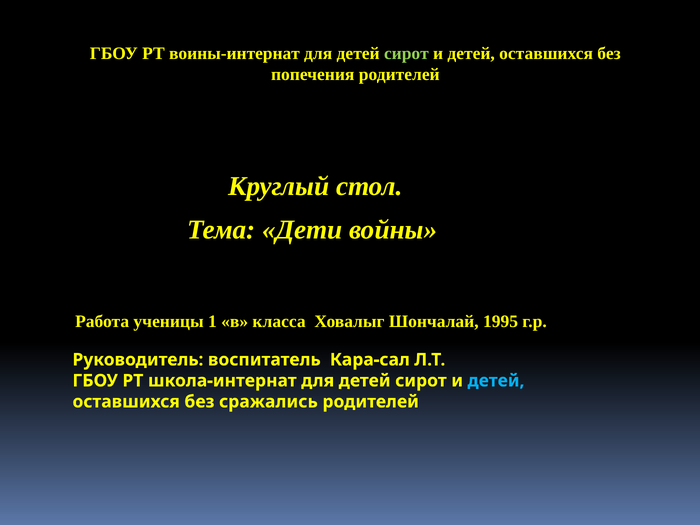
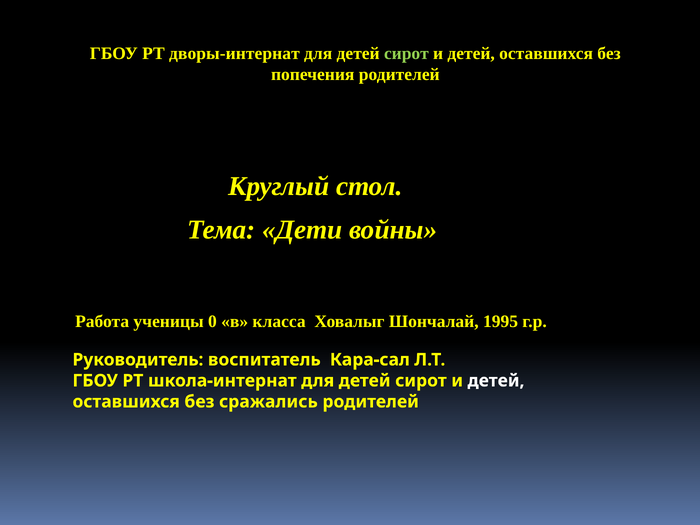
воины-интернат: воины-интернат -> дворы-интернат
1: 1 -> 0
детей at (496, 381) colour: light blue -> white
